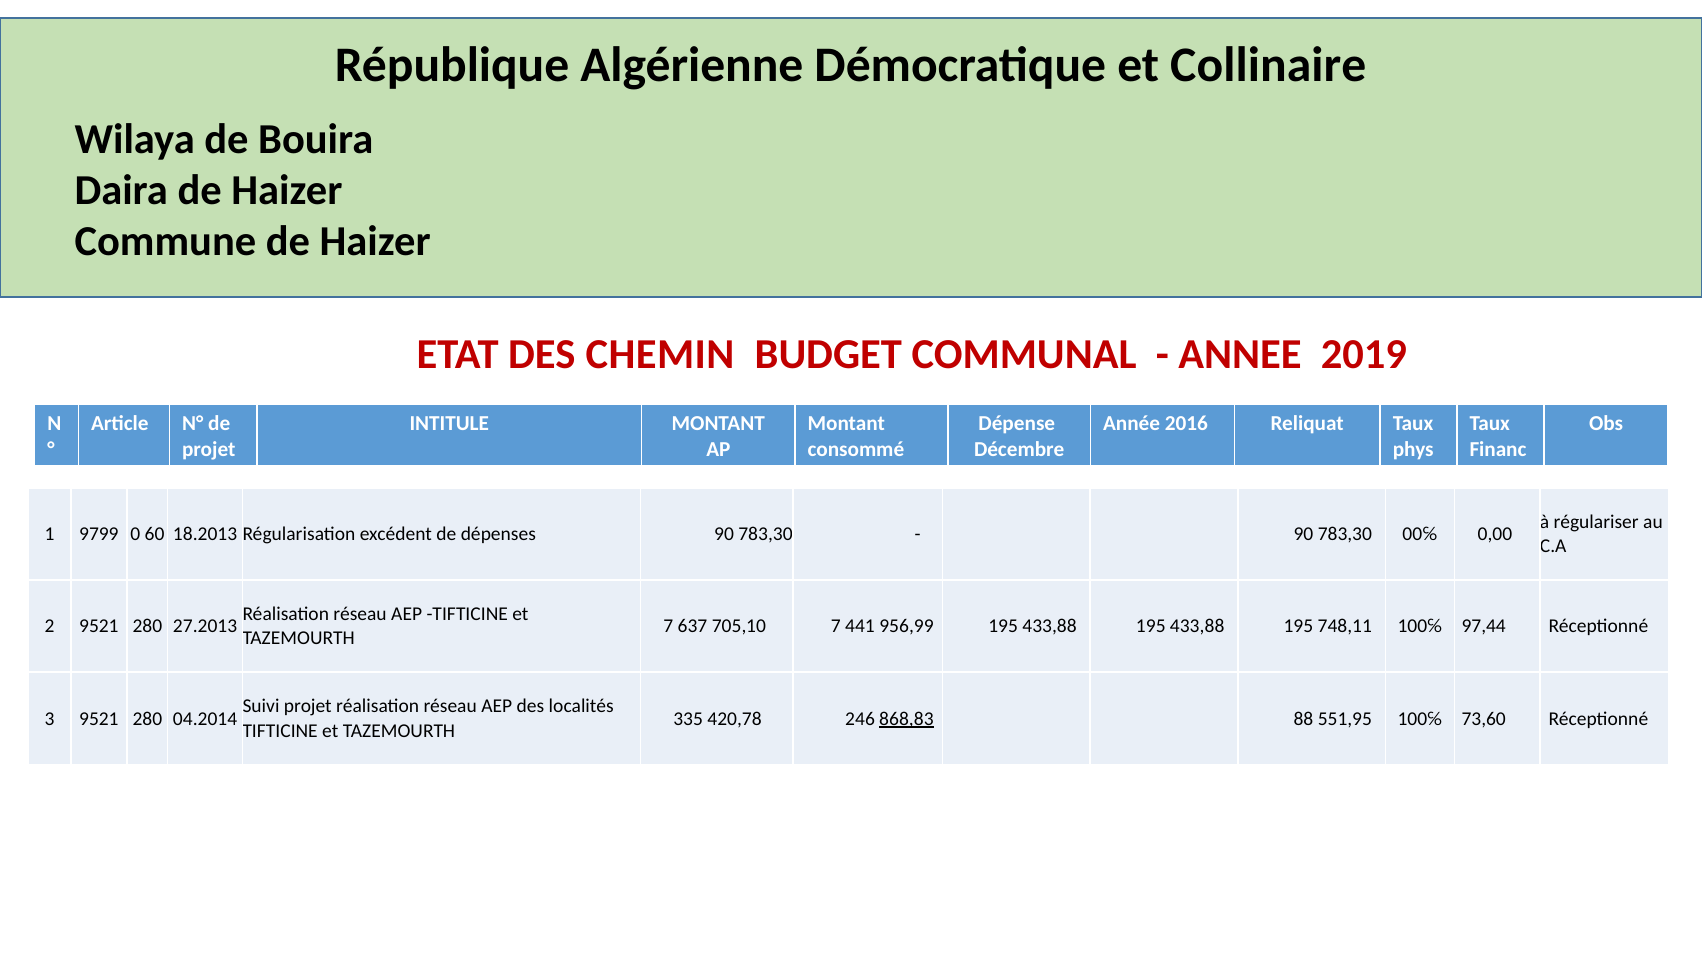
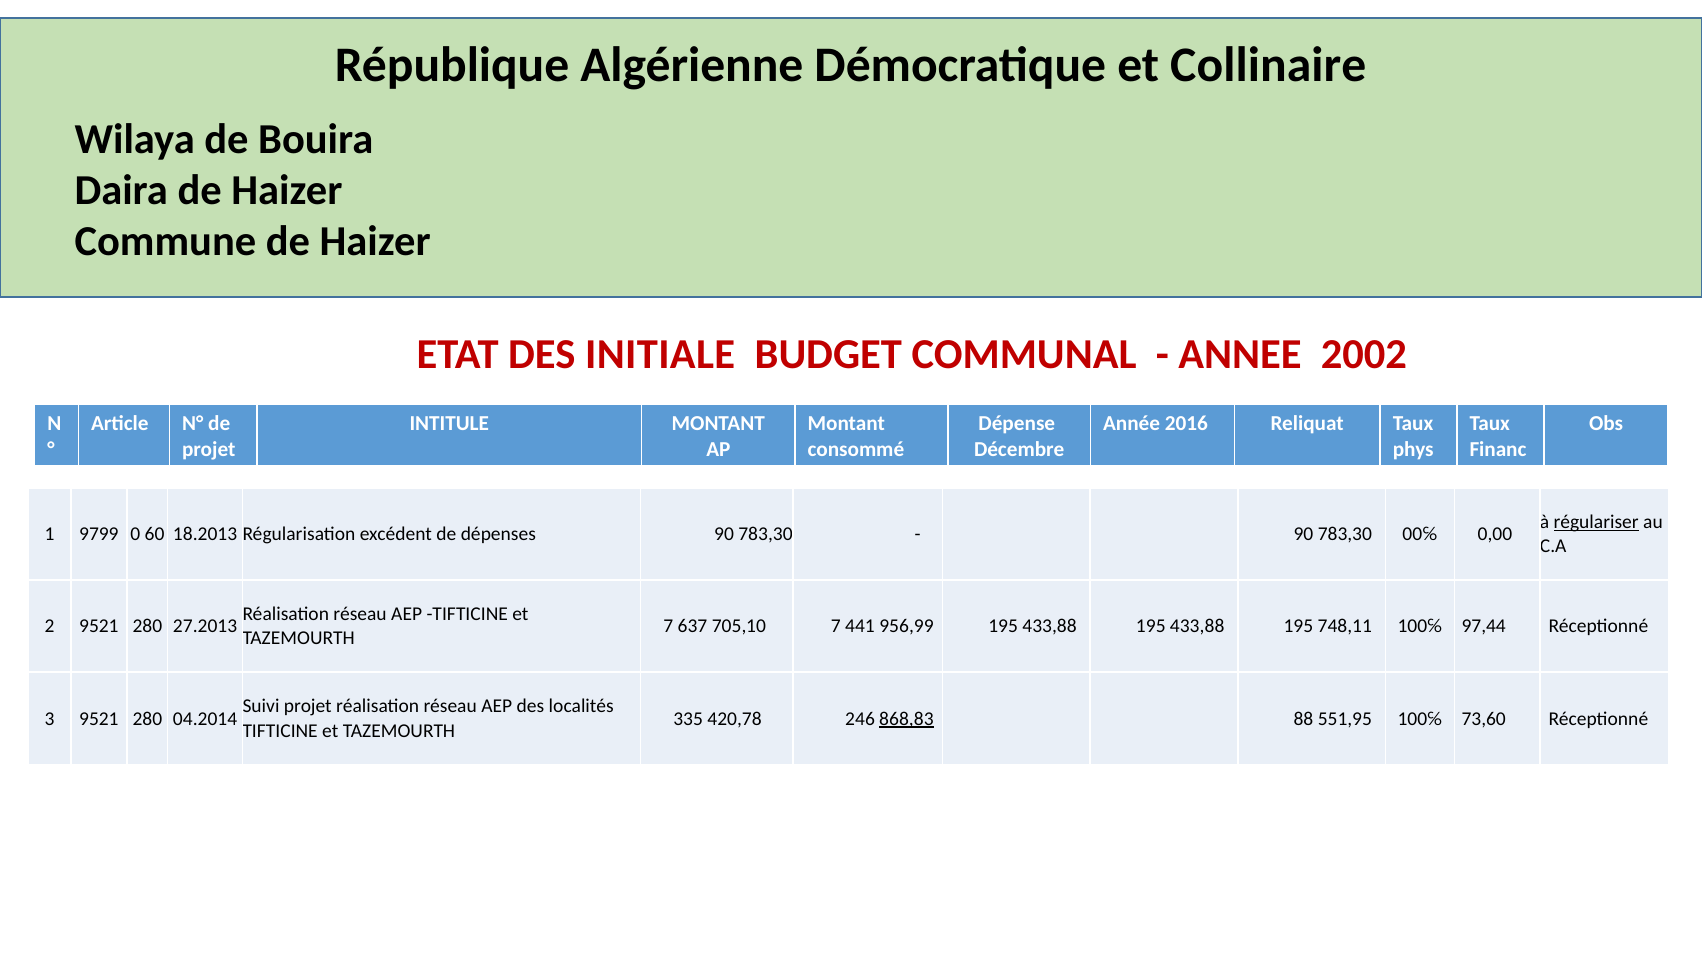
CHEMIN: CHEMIN -> INITIALE
2019: 2019 -> 2002
régulariser underline: none -> present
